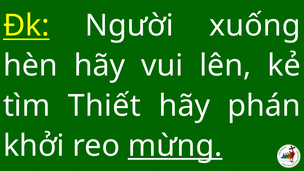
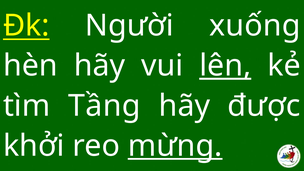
lên underline: none -> present
Thiết: Thiết -> Tầng
phán: phán -> được
